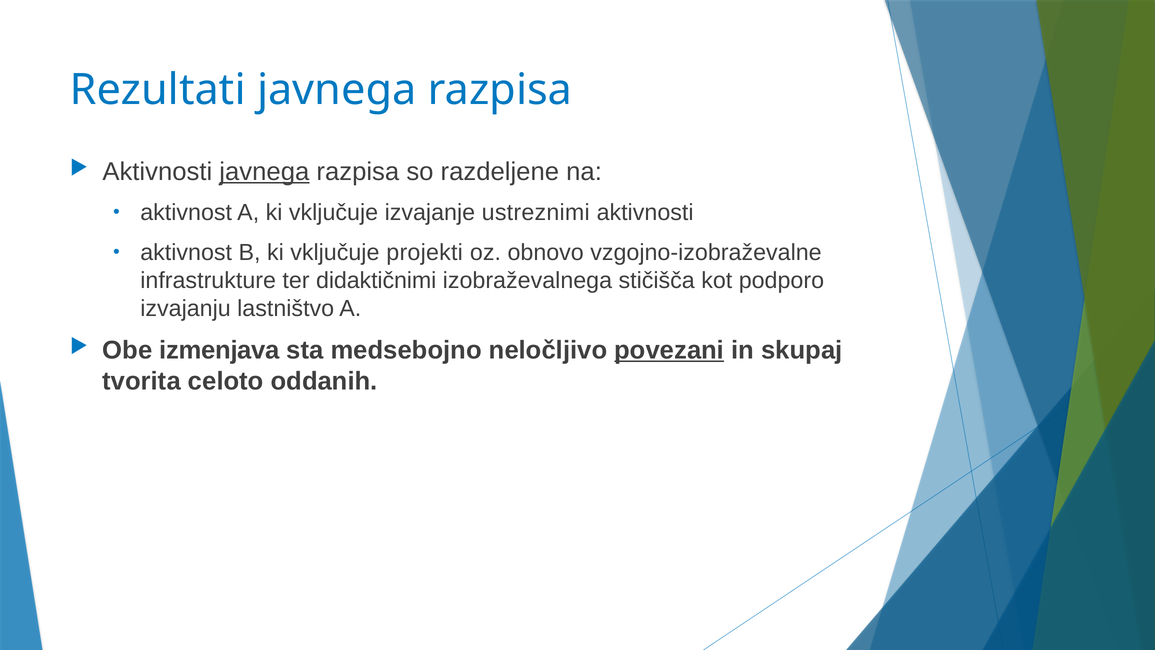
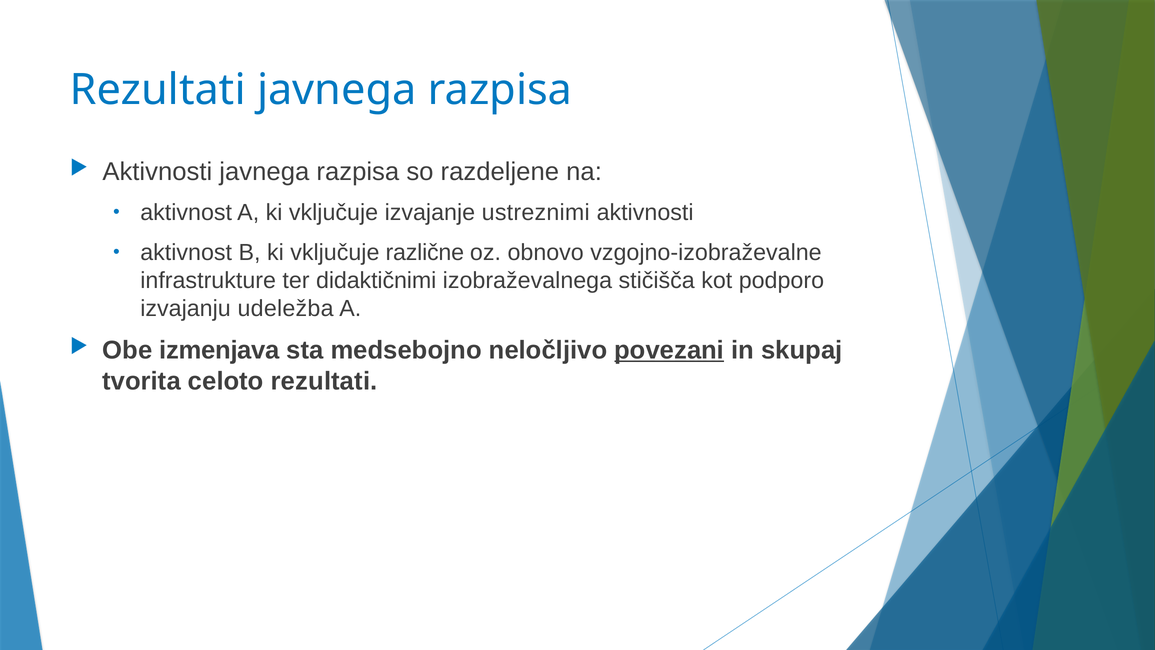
javnega at (264, 171) underline: present -> none
projekti: projekti -> različne
lastništvo: lastništvo -> udeležba
celoto oddanih: oddanih -> rezultati
